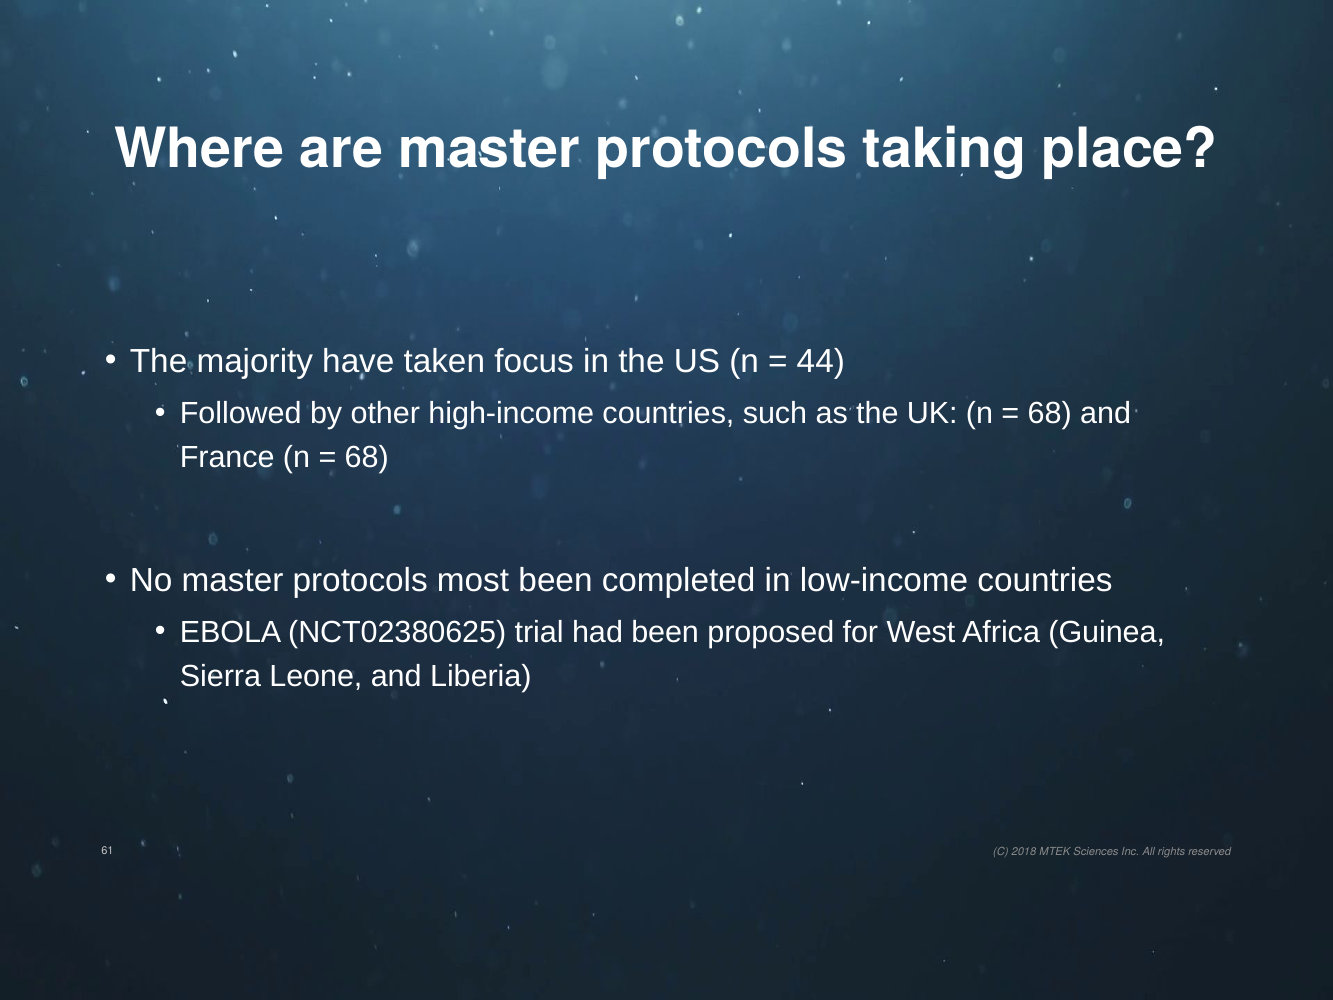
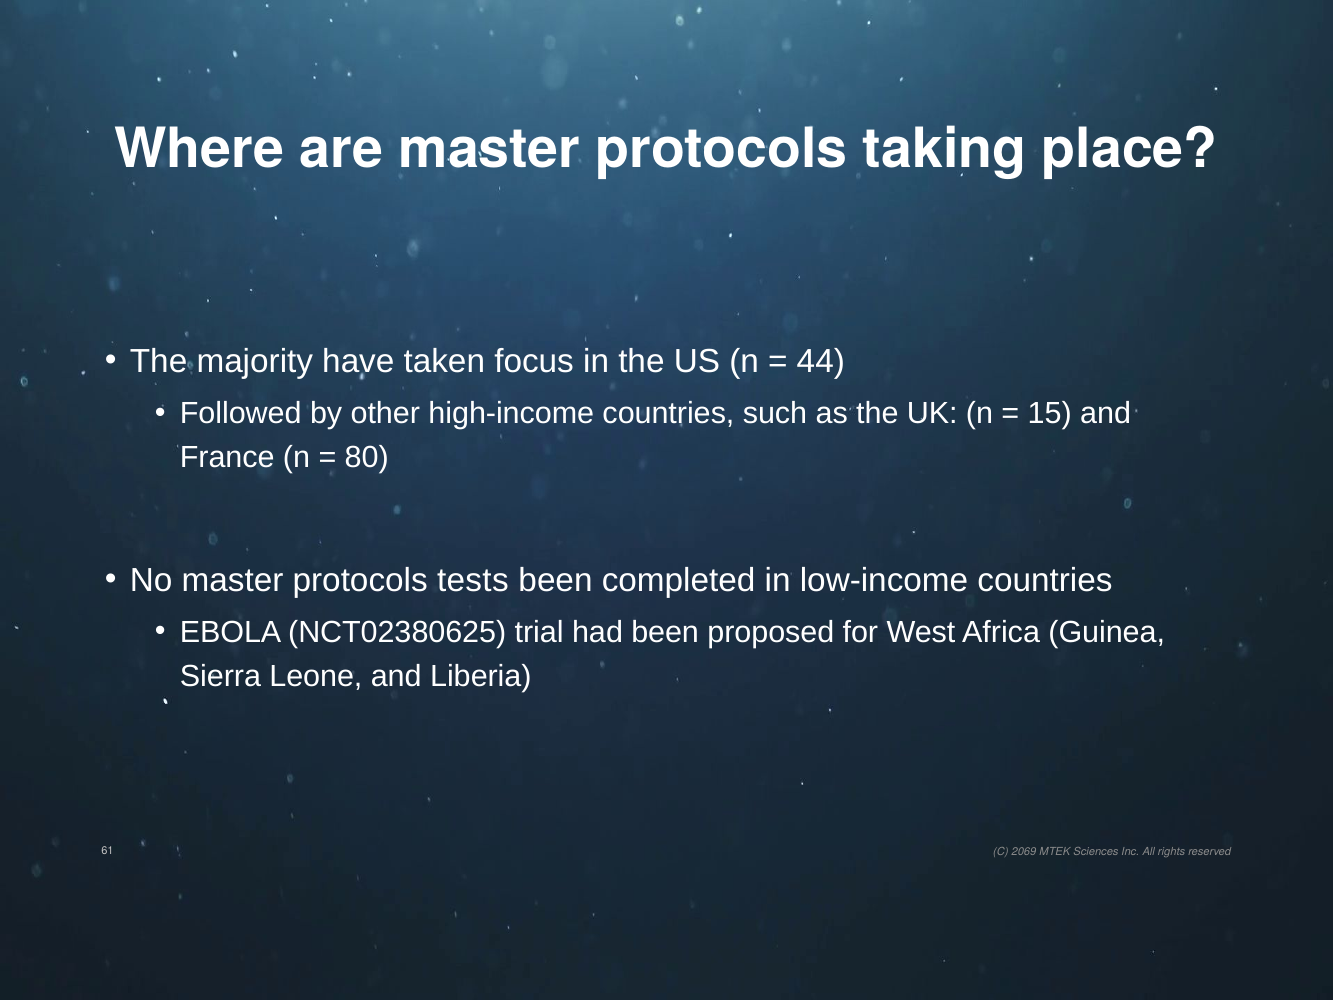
68 at (1050, 414): 68 -> 15
68 at (367, 458): 68 -> 80
most: most -> tests
2018: 2018 -> 2069
